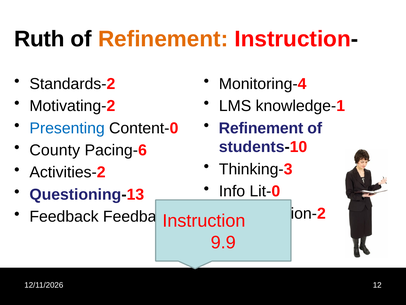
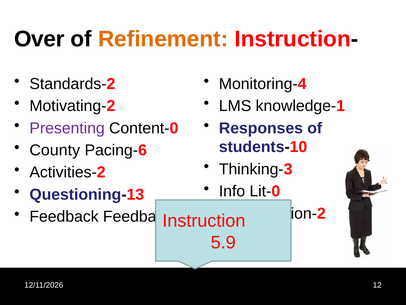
Ruth: Ruth -> Over
Presenting colour: blue -> purple
Refinement at (261, 128): Refinement -> Responses
9.9: 9.9 -> 5.9
